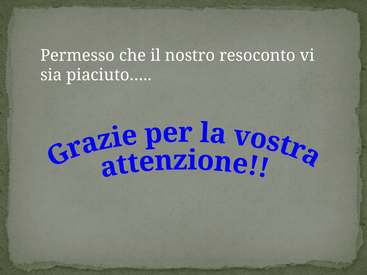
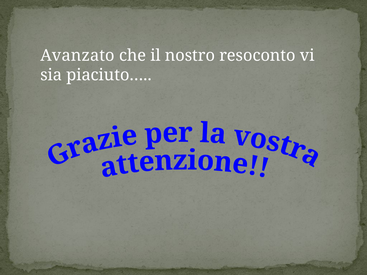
Permesso: Permesso -> Avanzato
